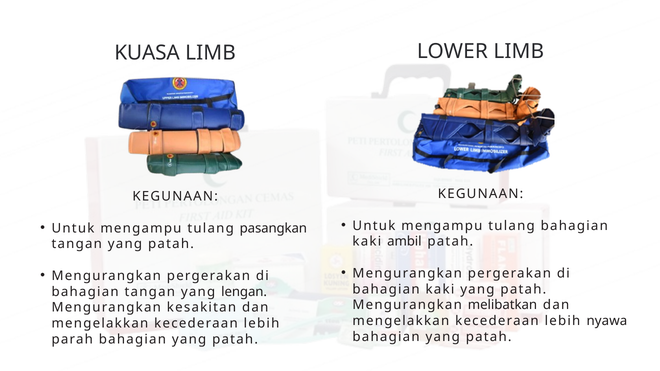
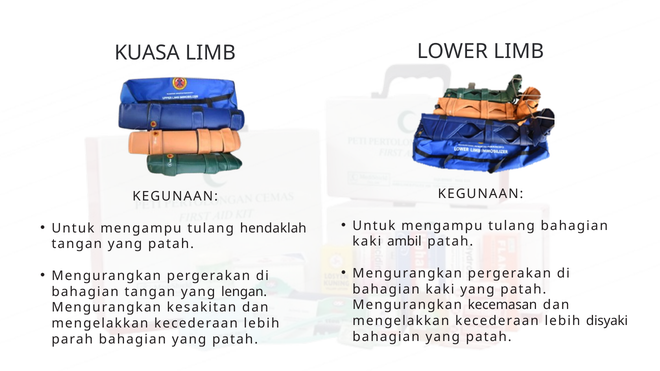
pasangkan: pasangkan -> hendaklah
melibatkan: melibatkan -> kecemasan
nyawa: nyawa -> disyaki
